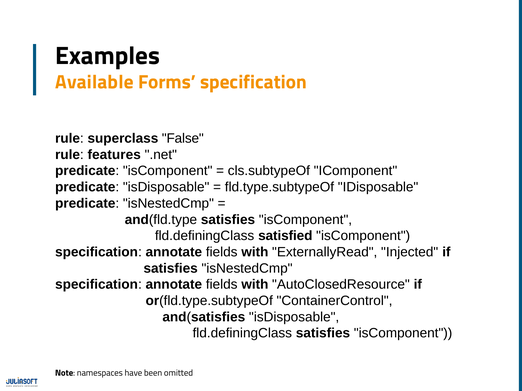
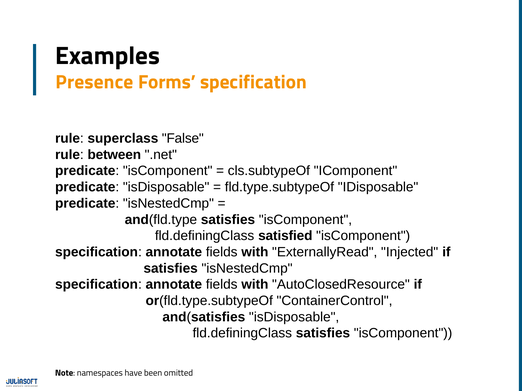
Available: Available -> Presence
features: features -> between
